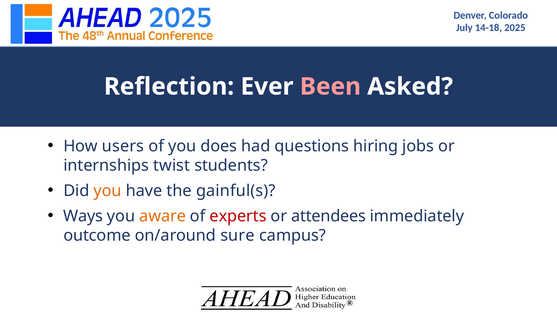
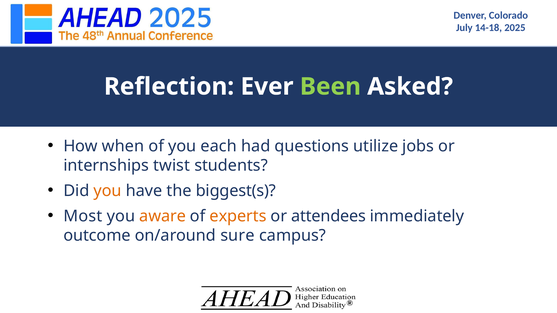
Been colour: pink -> light green
users: users -> when
does: does -> each
hiring: hiring -> utilize
gainful(s: gainful(s -> biggest(s
Ways: Ways -> Most
experts colour: red -> orange
